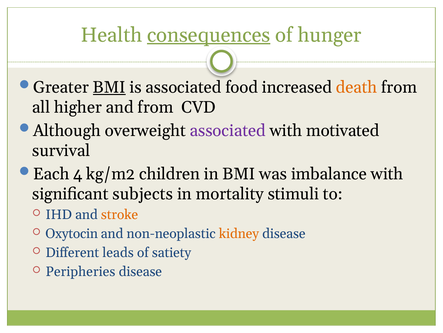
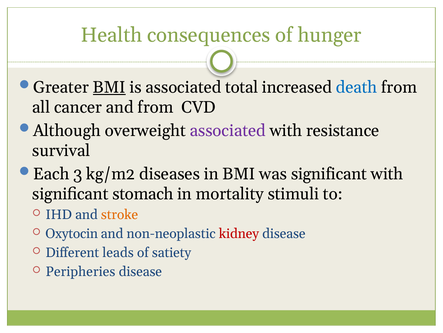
consequences underline: present -> none
food: food -> total
death colour: orange -> blue
higher: higher -> cancer
motivated: motivated -> resistance
4: 4 -> 3
children: children -> diseases
was imbalance: imbalance -> significant
subjects: subjects -> stomach
kidney colour: orange -> red
